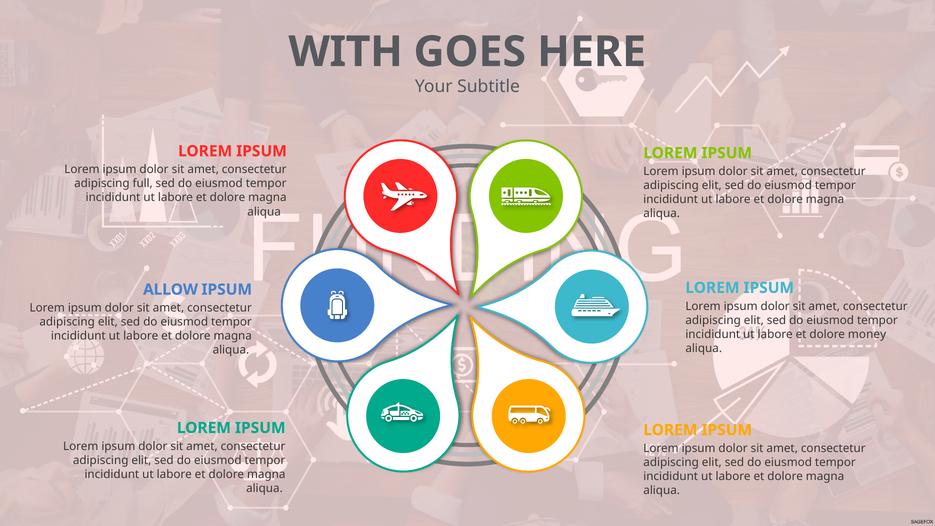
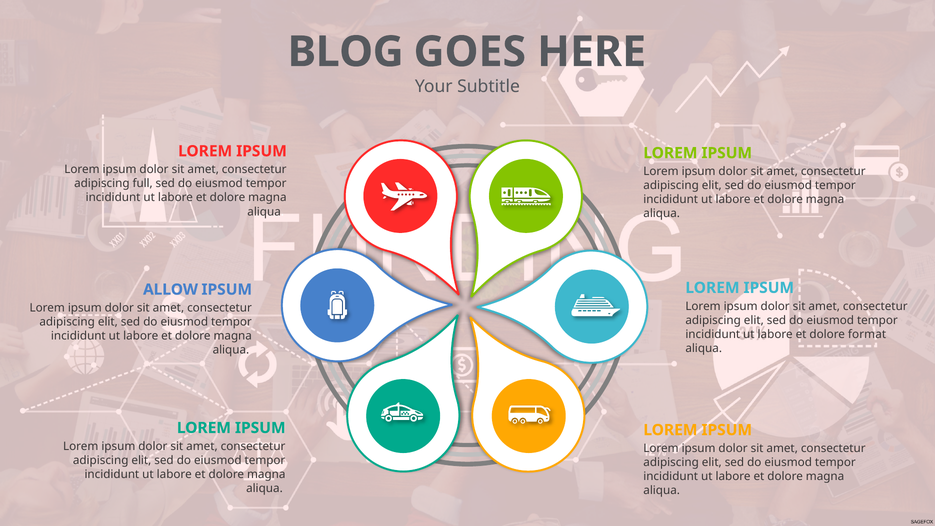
WITH: WITH -> BLOG
money: money -> format
